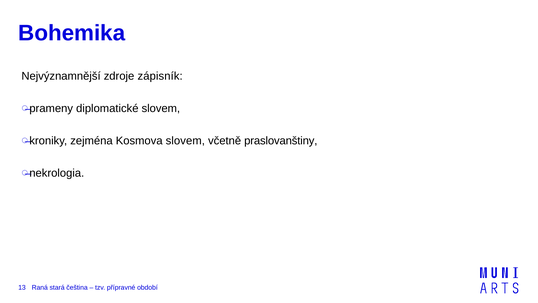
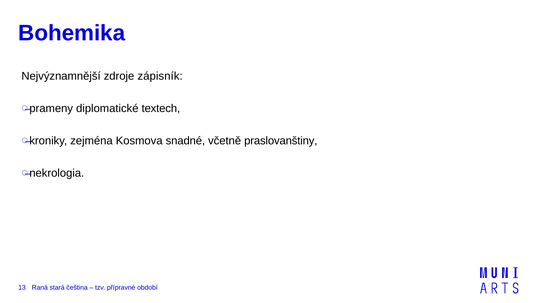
diplomatické slovem: slovem -> textech
Kosmova slovem: slovem -> snadné
